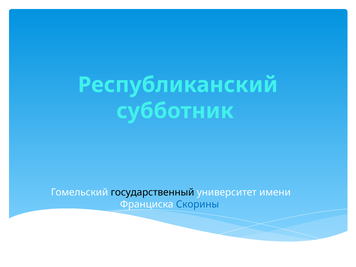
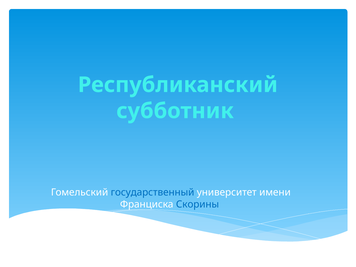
государственный colour: black -> blue
